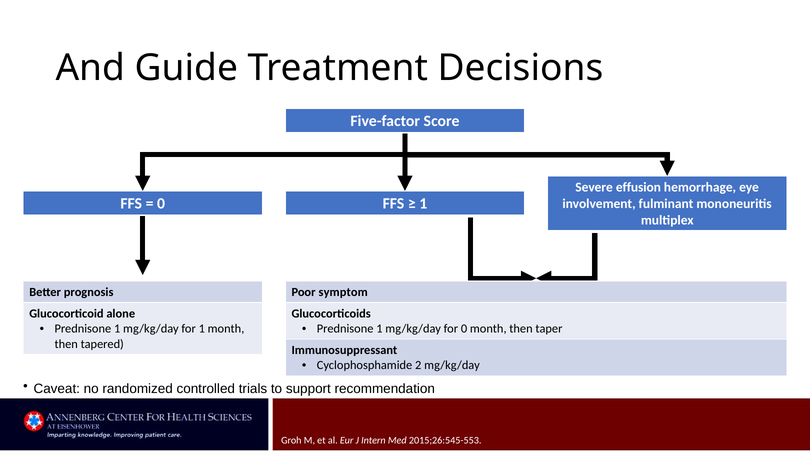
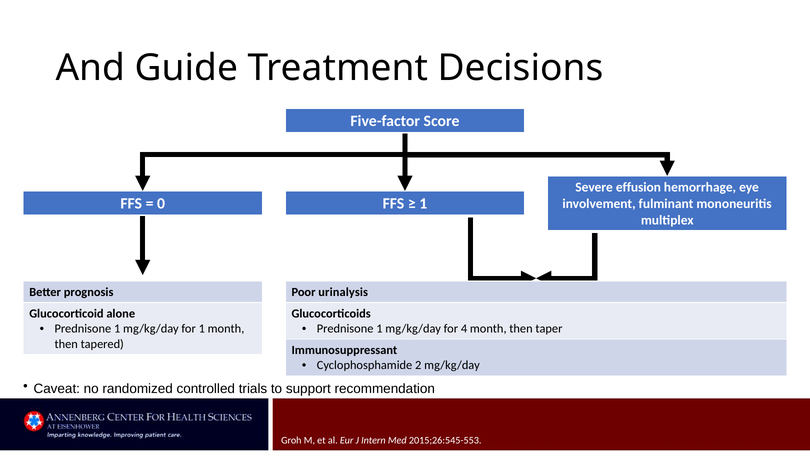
symptom: symptom -> urinalysis
for 0: 0 -> 4
